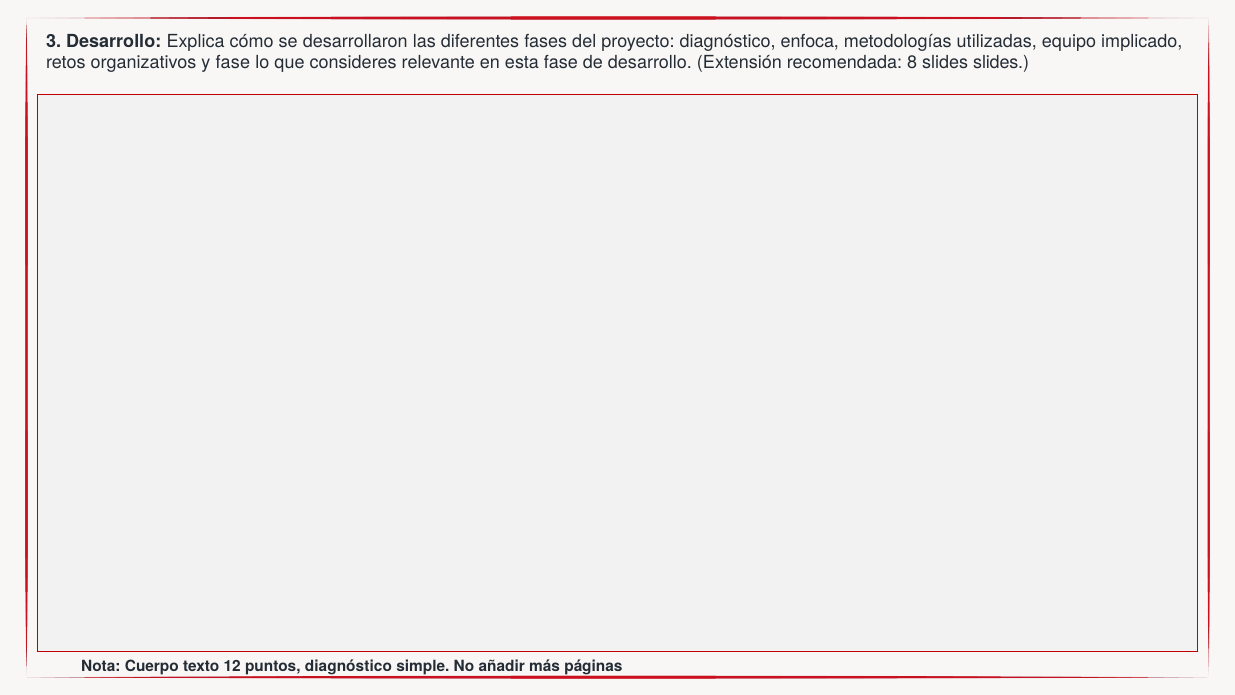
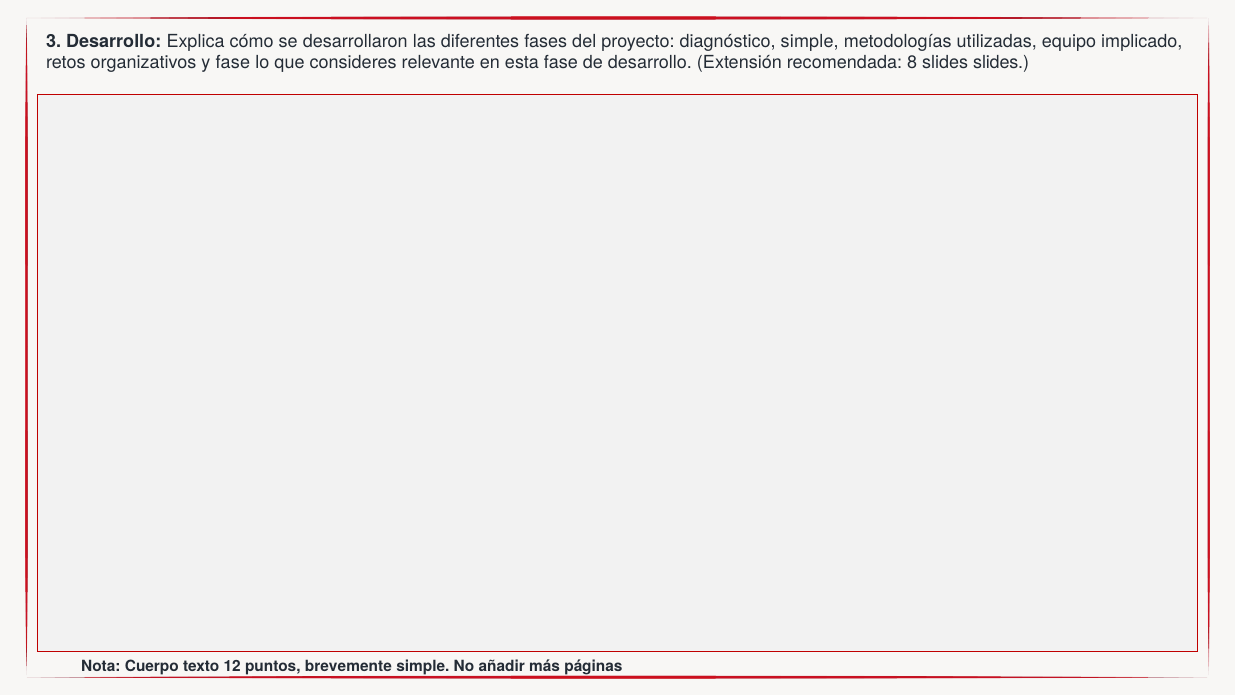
diagnóstico enfoca: enfoca -> simple
puntos diagnóstico: diagnóstico -> brevemente
